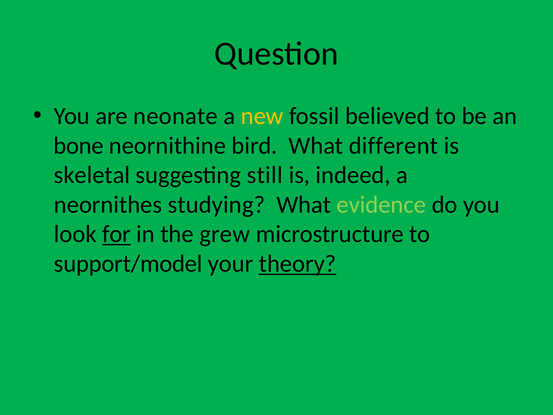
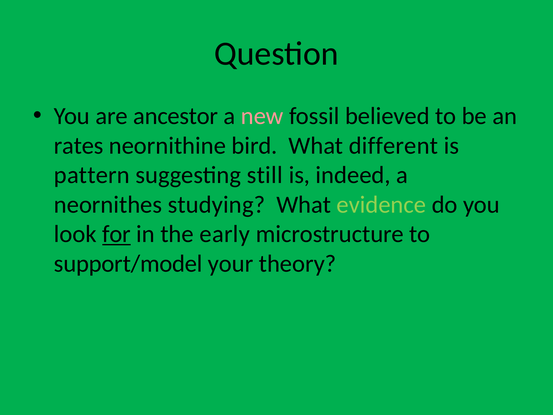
neonate: neonate -> ancestor
new colour: yellow -> pink
bone: bone -> rates
skeletal: skeletal -> pattern
grew: grew -> early
theory underline: present -> none
